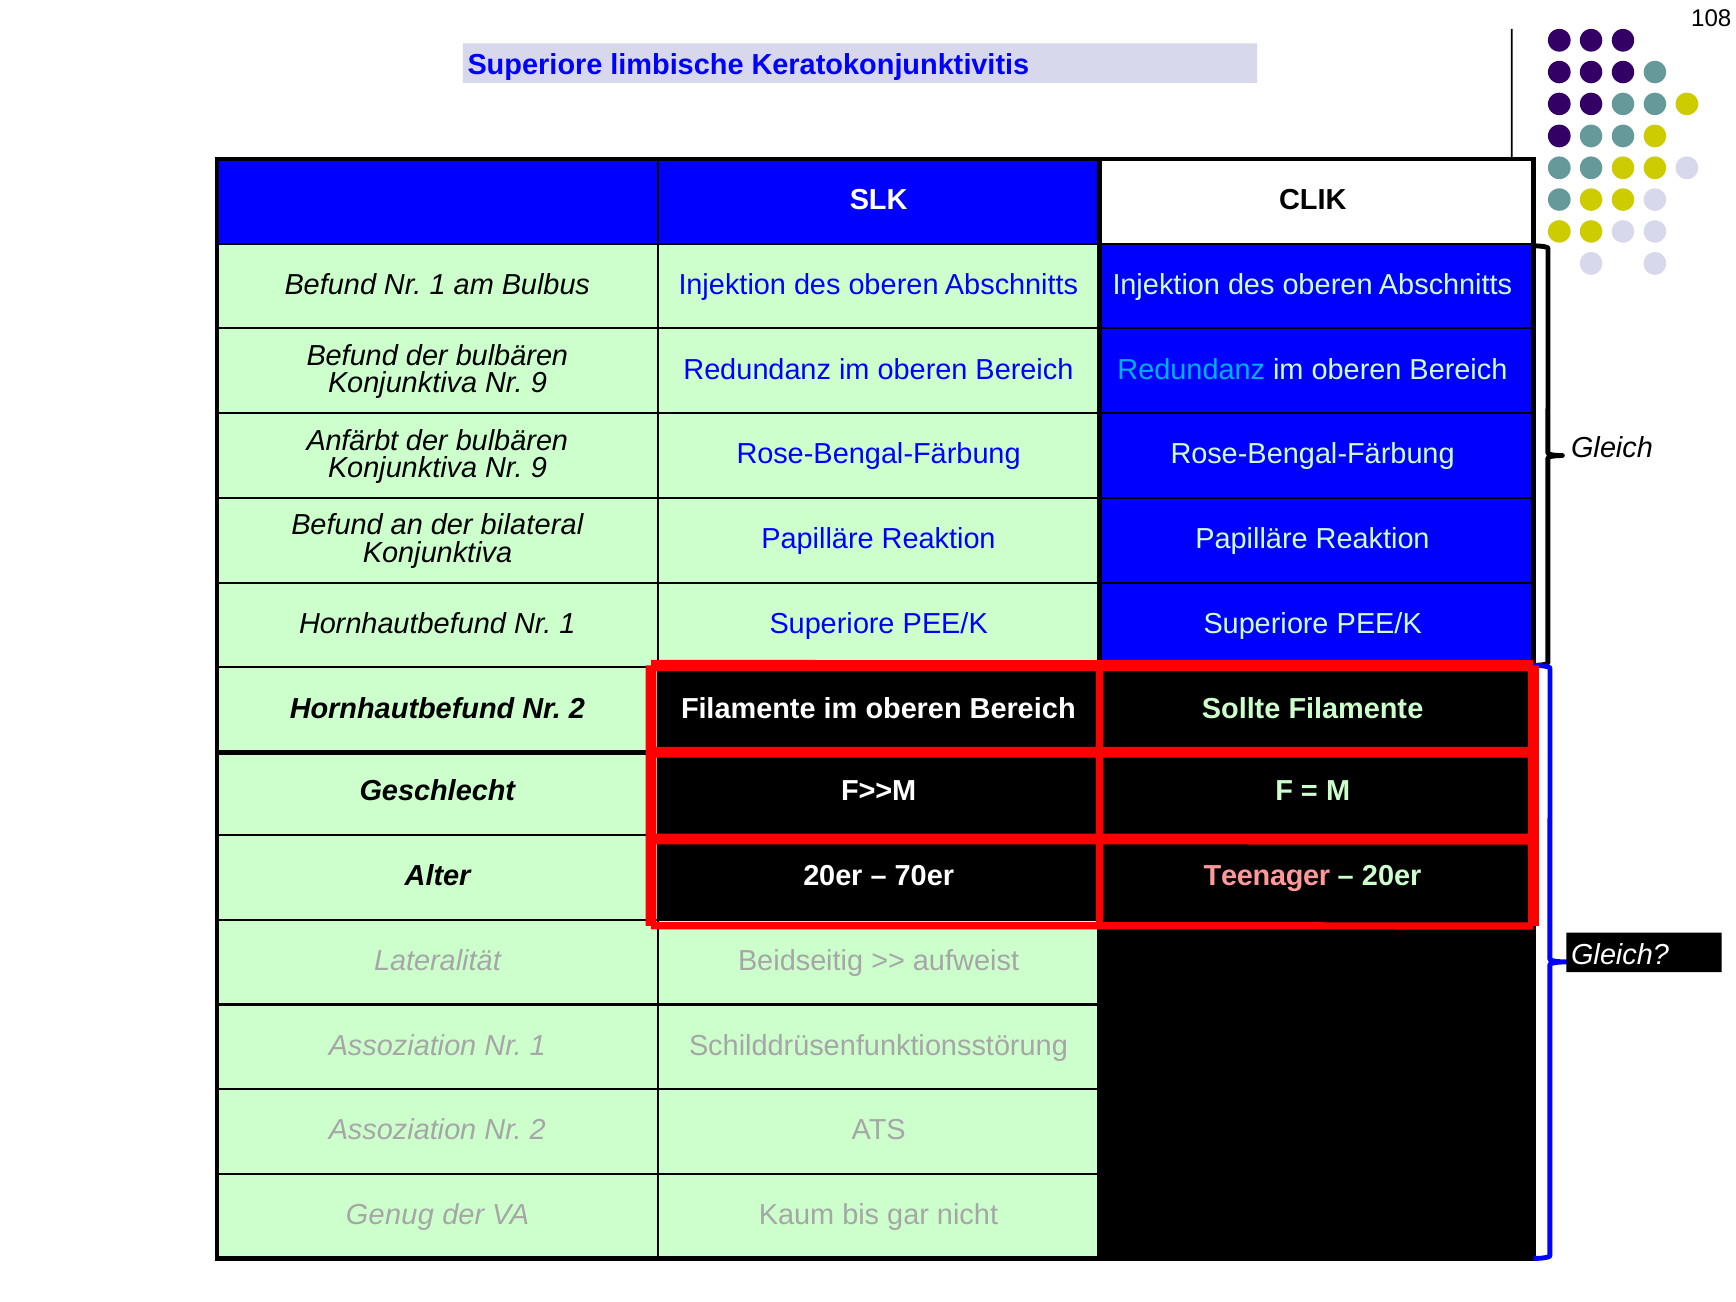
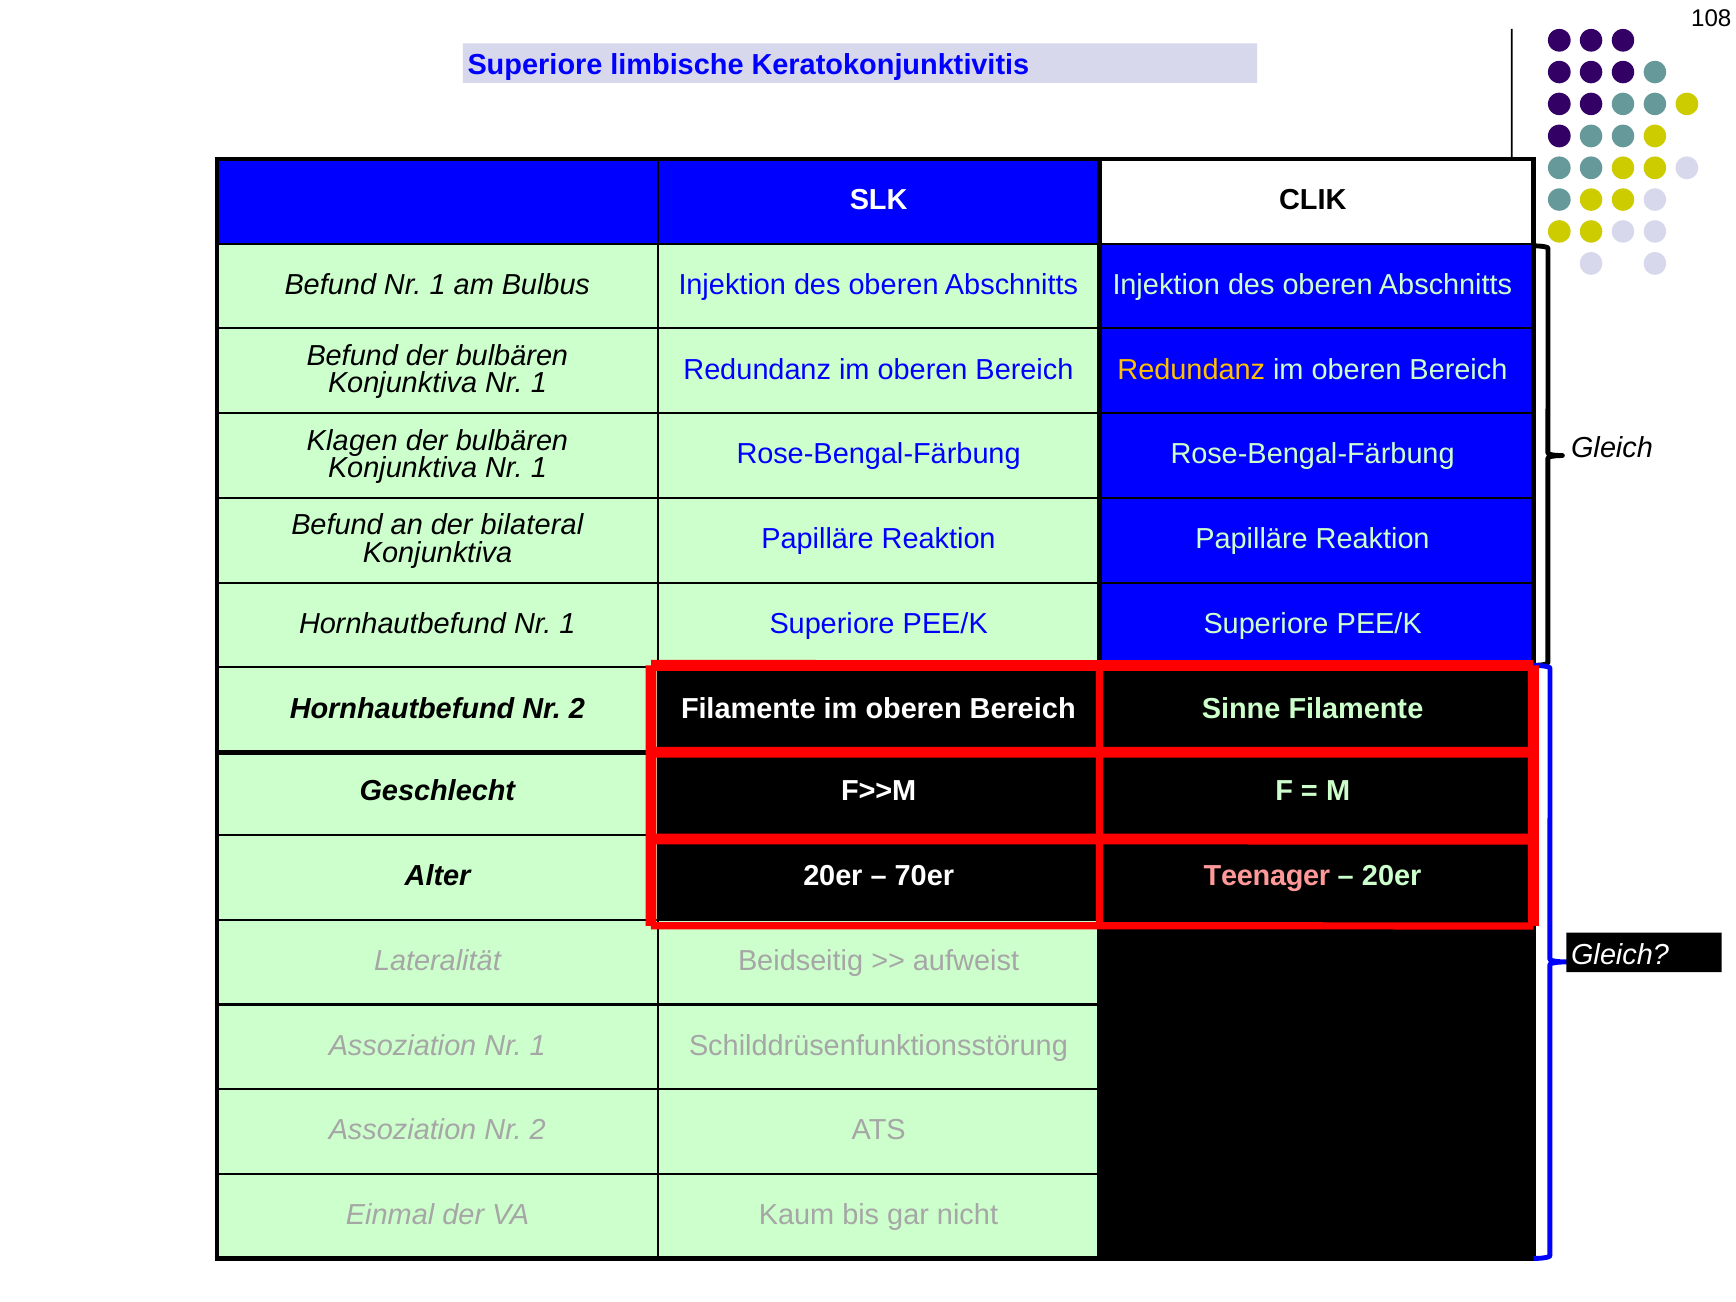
9 at (539, 383): 9 -> 1
Redundanz at (1191, 370) colour: light blue -> yellow
Anfärbt: Anfärbt -> Klagen
9 at (539, 468): 9 -> 1
Sollte: Sollte -> Sinne
Genug: Genug -> Einmal
